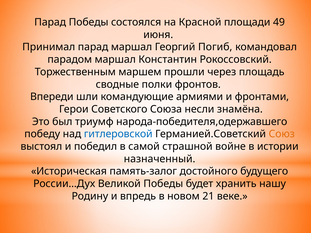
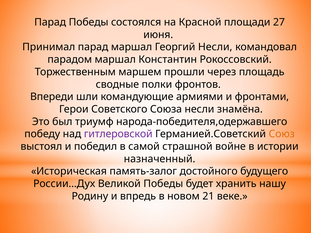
49: 49 -> 27
Георгий Погиб: Погиб -> Несли
гитлеровской colour: blue -> purple
